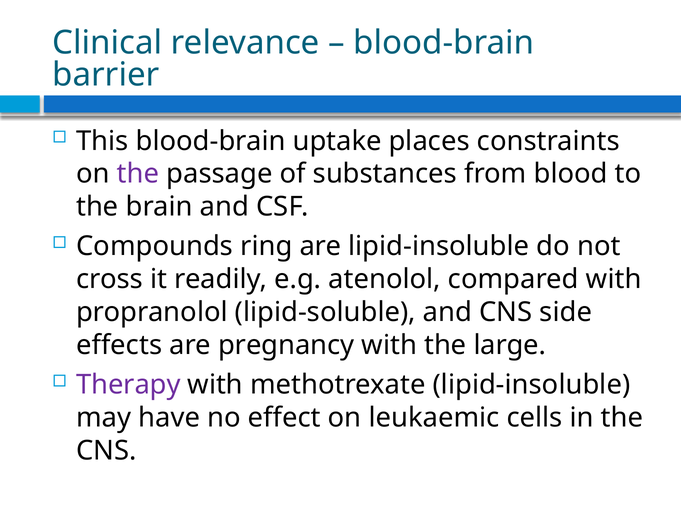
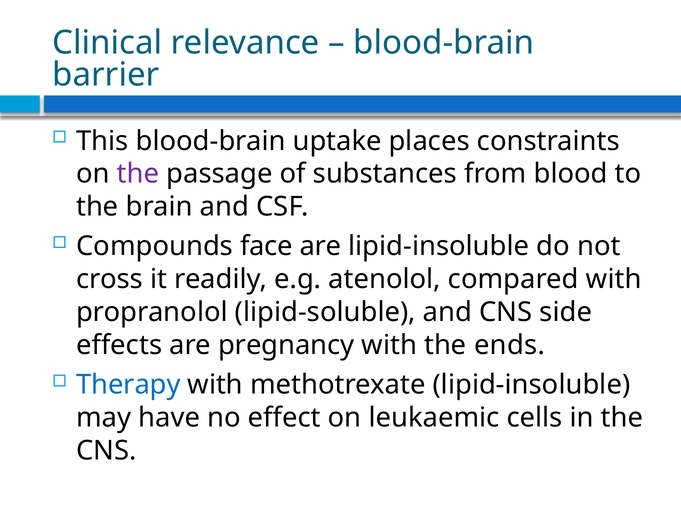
ring: ring -> face
large: large -> ends
Therapy colour: purple -> blue
